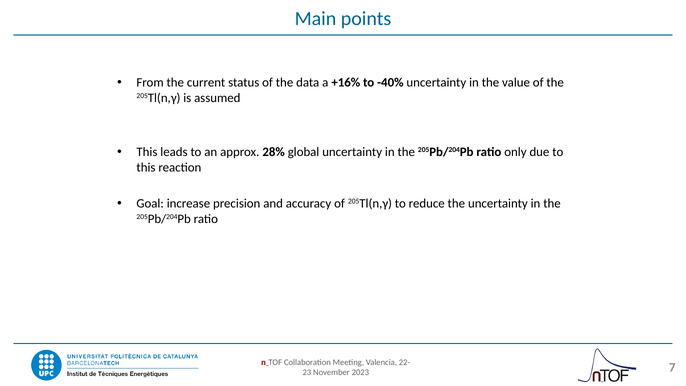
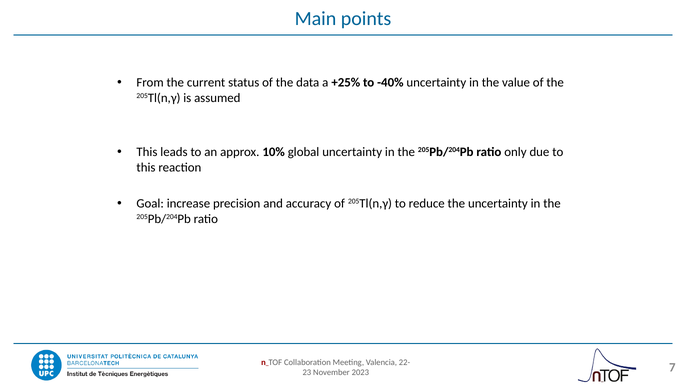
+16%: +16% -> +25%
28%: 28% -> 10%
